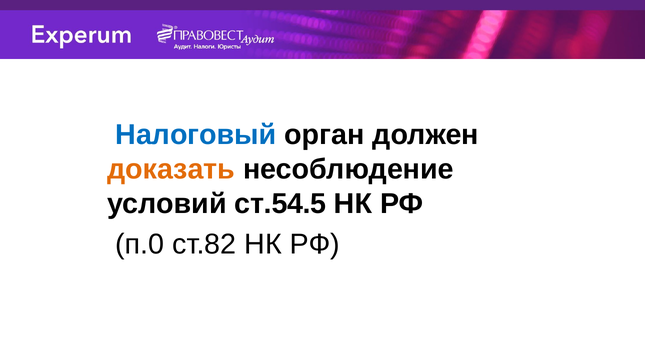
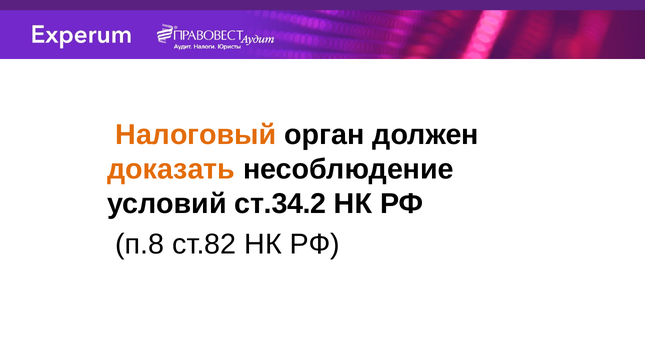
Налоговый colour: blue -> orange
ст.54.5: ст.54.5 -> ст.34.2
п.0: п.0 -> п.8
